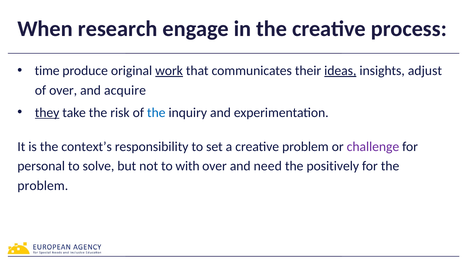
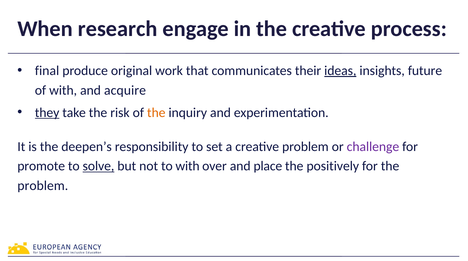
time: time -> final
work underline: present -> none
adjust: adjust -> future
of over: over -> with
the at (156, 113) colour: blue -> orange
context’s: context’s -> deepen’s
personal: personal -> promote
solve underline: none -> present
need: need -> place
